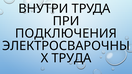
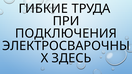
ВНУТРИ: ВНУТРИ -> ГИБКИЕ
ТРУДА at (71, 58): ТРУДА -> ЗДЕСЬ
